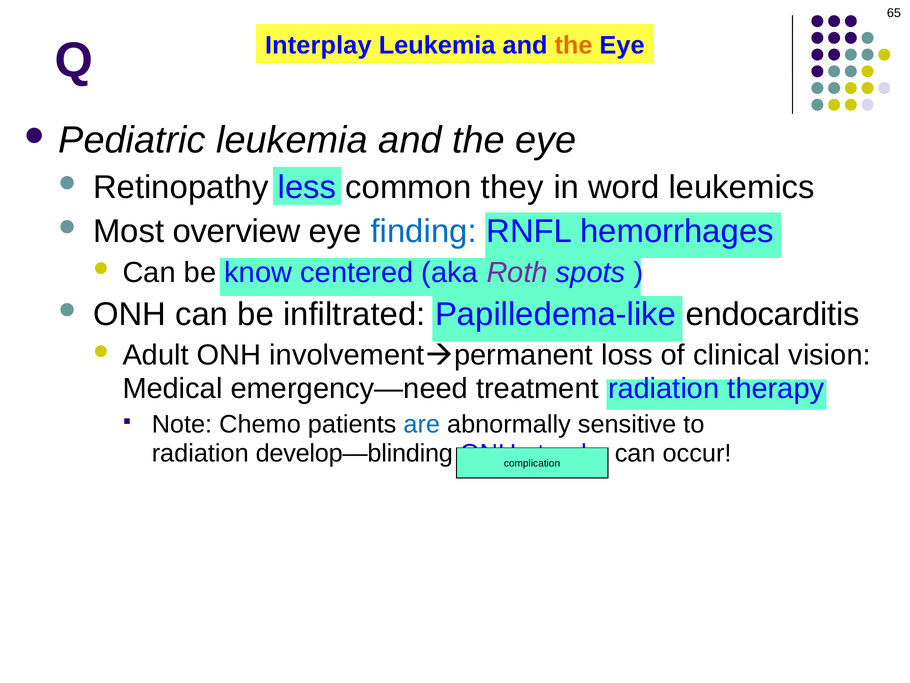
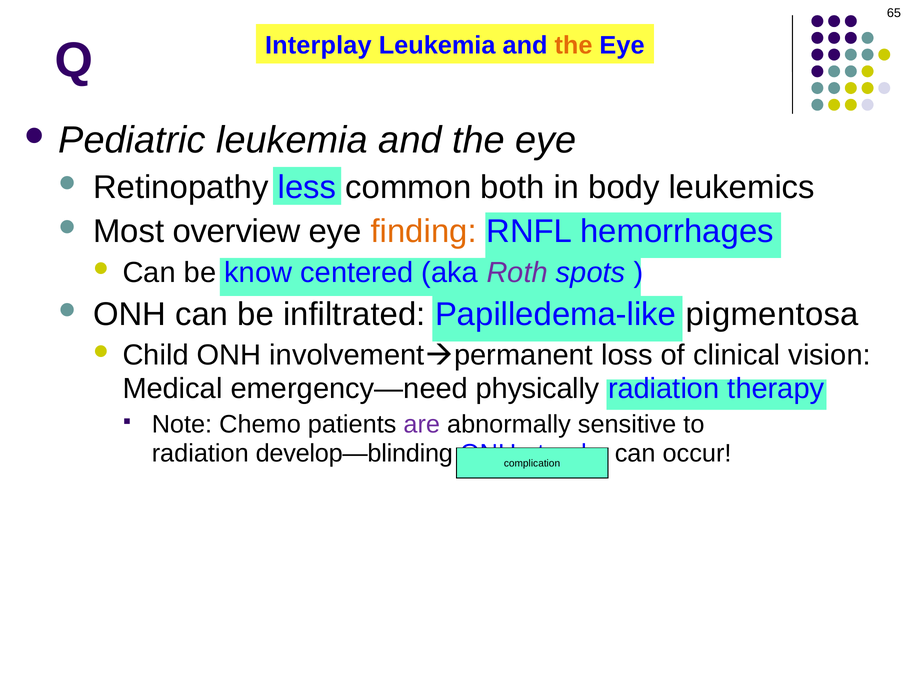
they: they -> both
word: word -> body
finding colour: blue -> orange
endocarditis: endocarditis -> pigmentosa
Adult: Adult -> Child
treatment: treatment -> physically
are colour: blue -> purple
